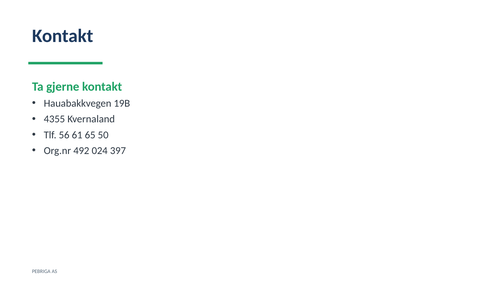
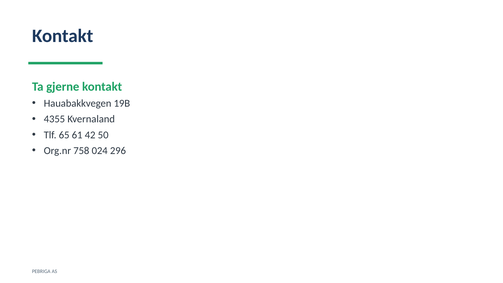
56: 56 -> 65
65: 65 -> 42
492: 492 -> 758
397: 397 -> 296
